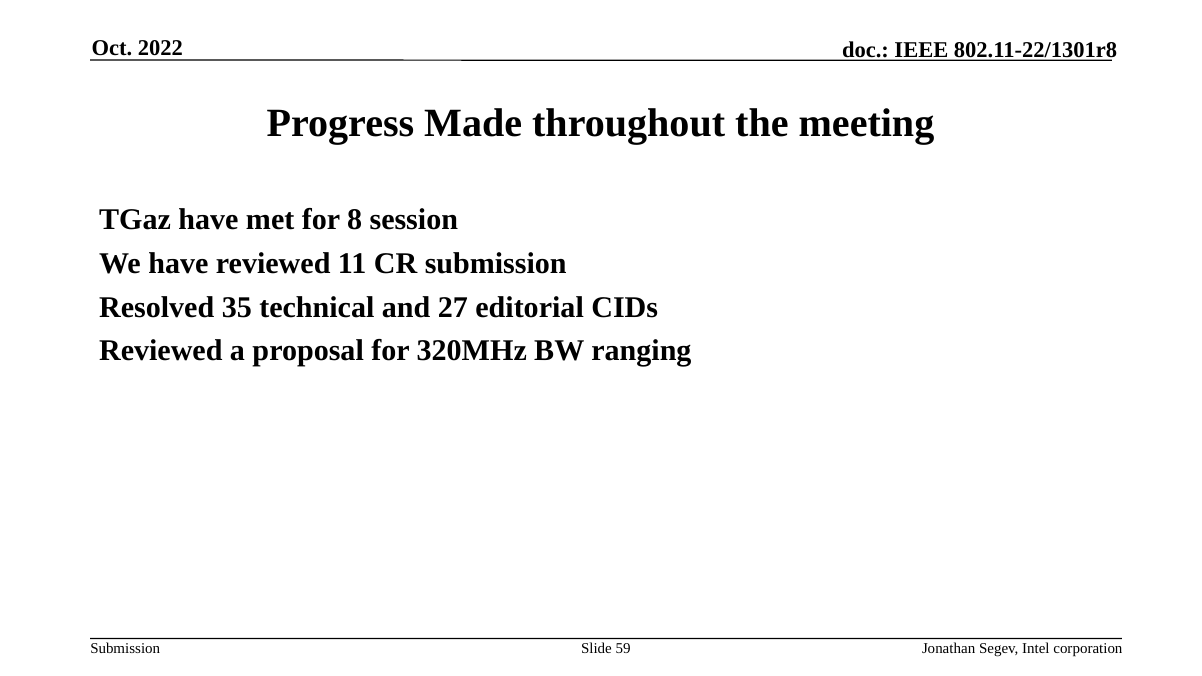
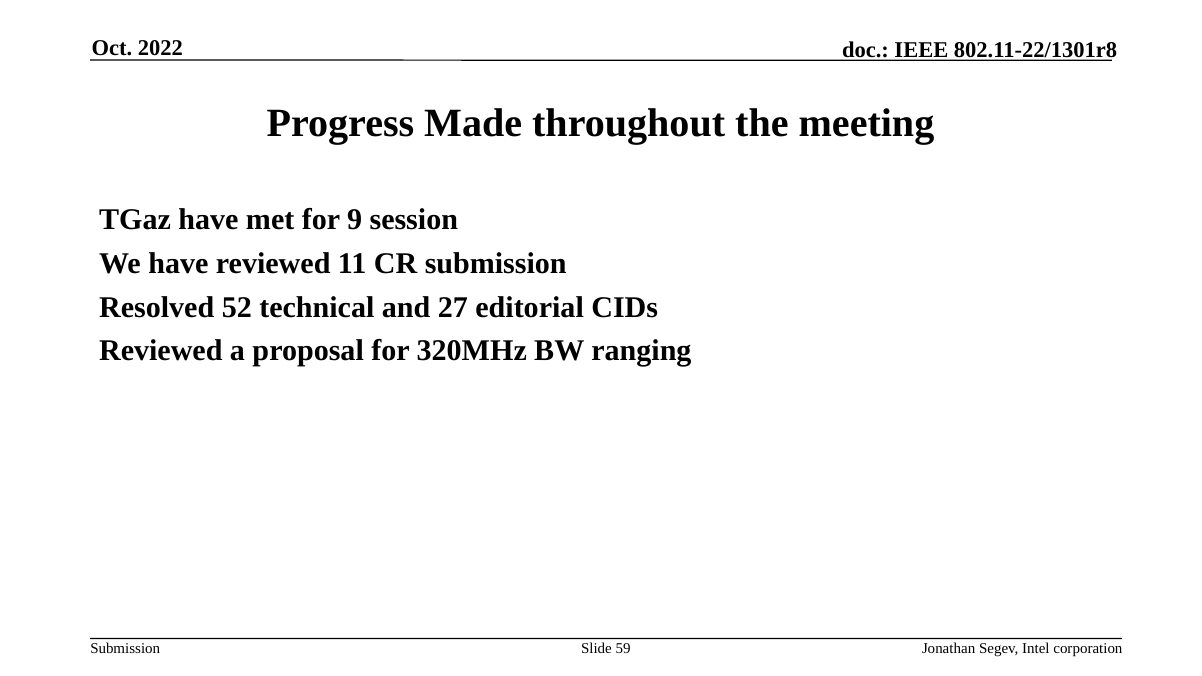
8: 8 -> 9
35: 35 -> 52
